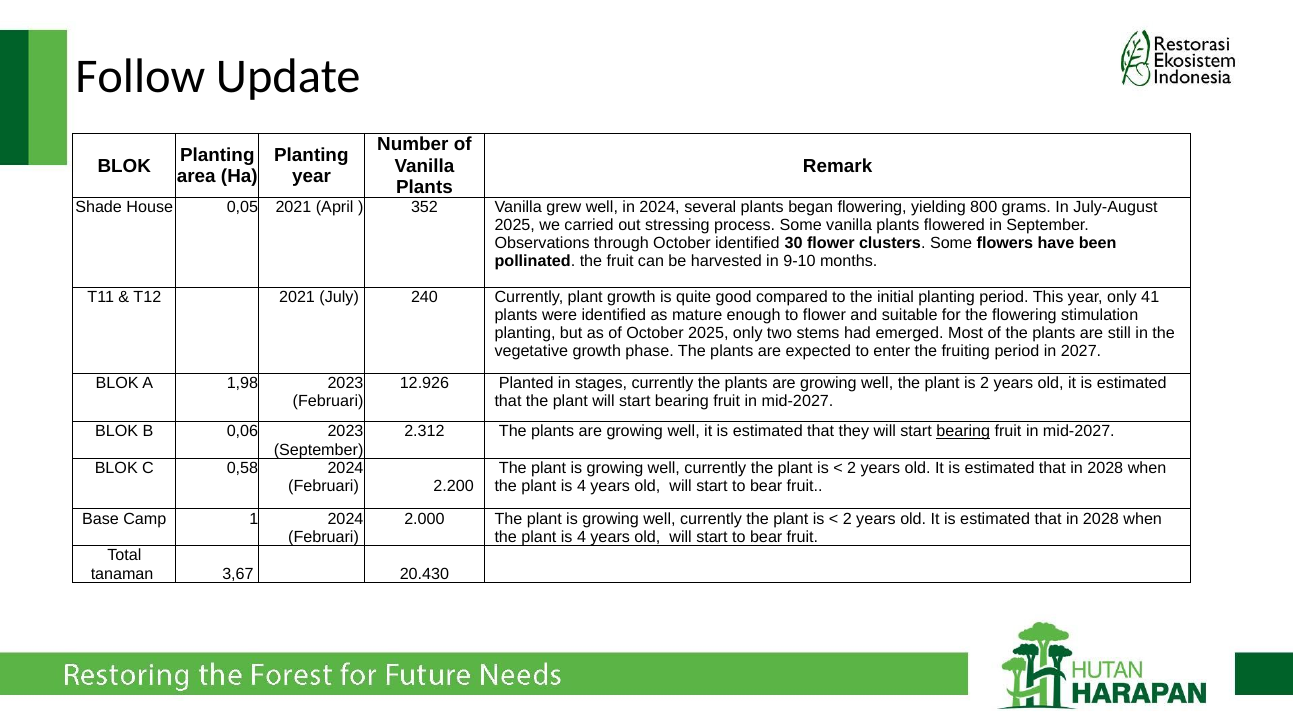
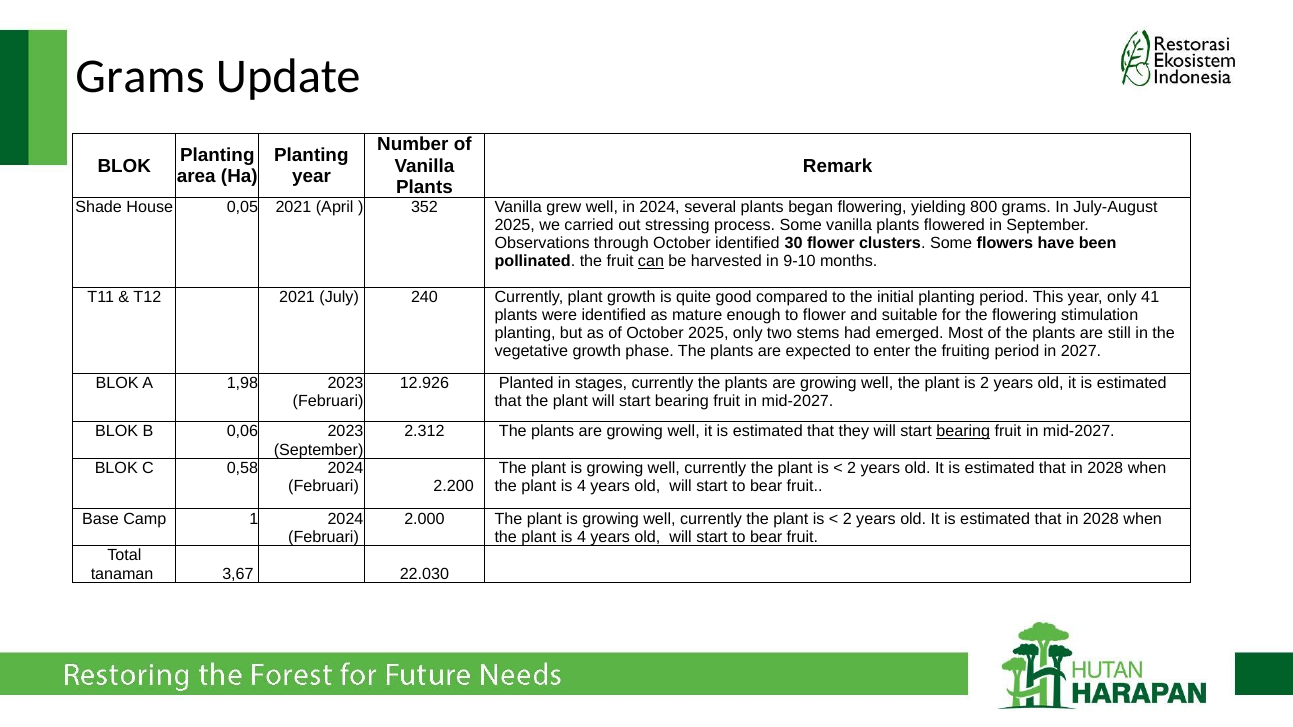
Follow at (140, 76): Follow -> Grams
can underline: none -> present
20.430: 20.430 -> 22.030
